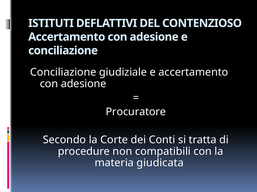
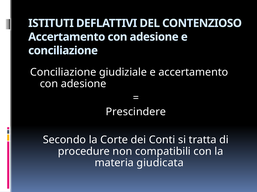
Procuratore: Procuratore -> Prescindere
